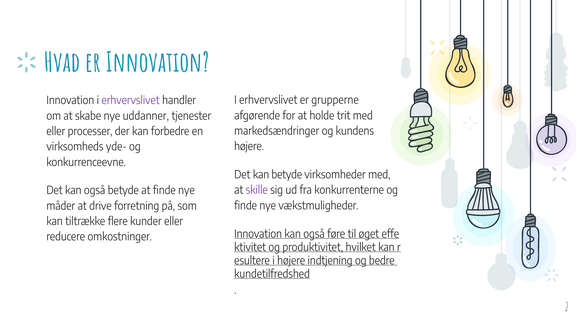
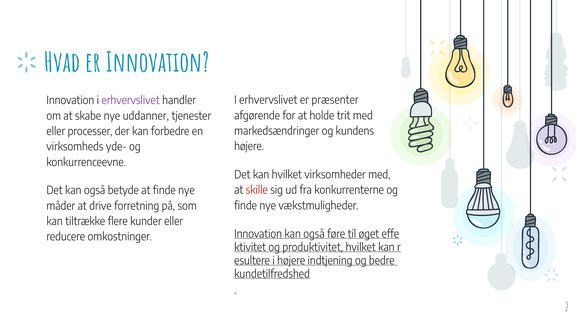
grupperne: grupperne -> præsenter
kan betyde: betyde -> hvilket
skille colour: purple -> red
